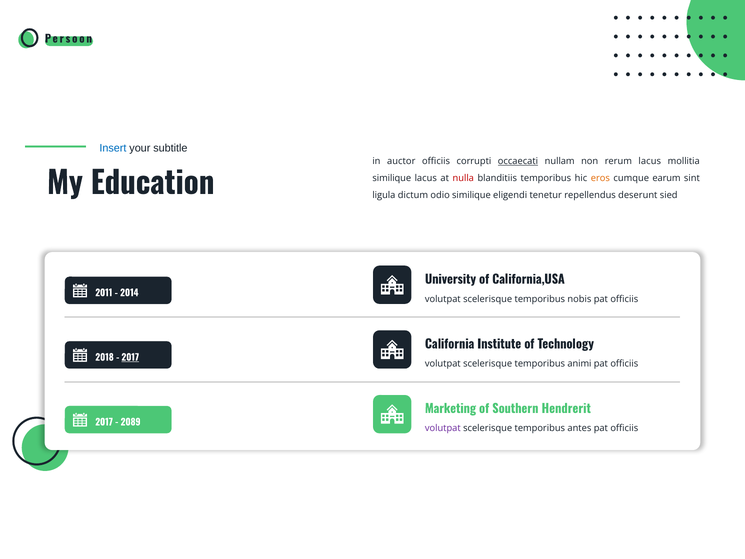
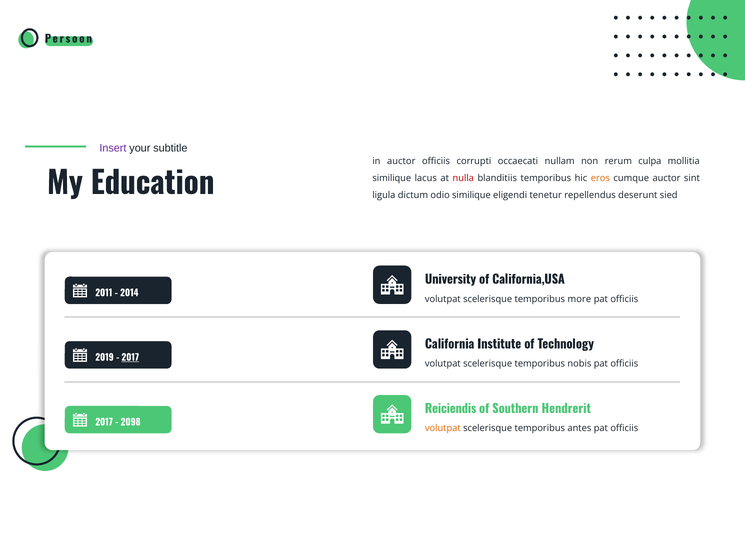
Insert colour: blue -> purple
occaecati underline: present -> none
rerum lacus: lacus -> culpa
cumque earum: earum -> auctor
nobis: nobis -> more
2018: 2018 -> 2019
animi: animi -> nobis
Marketing: Marketing -> Reiciendis
2089: 2089 -> 2098
volutpat at (443, 428) colour: purple -> orange
